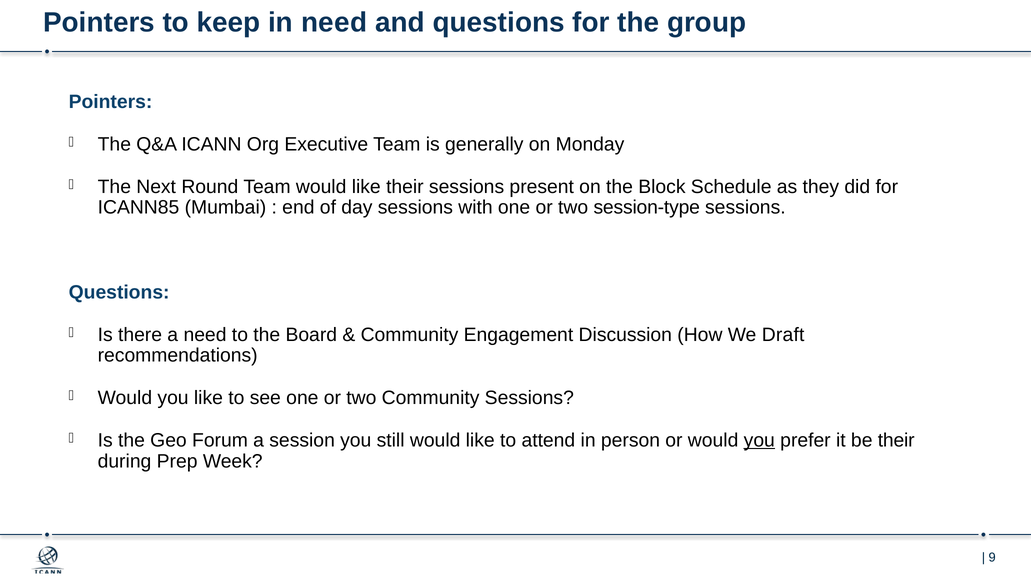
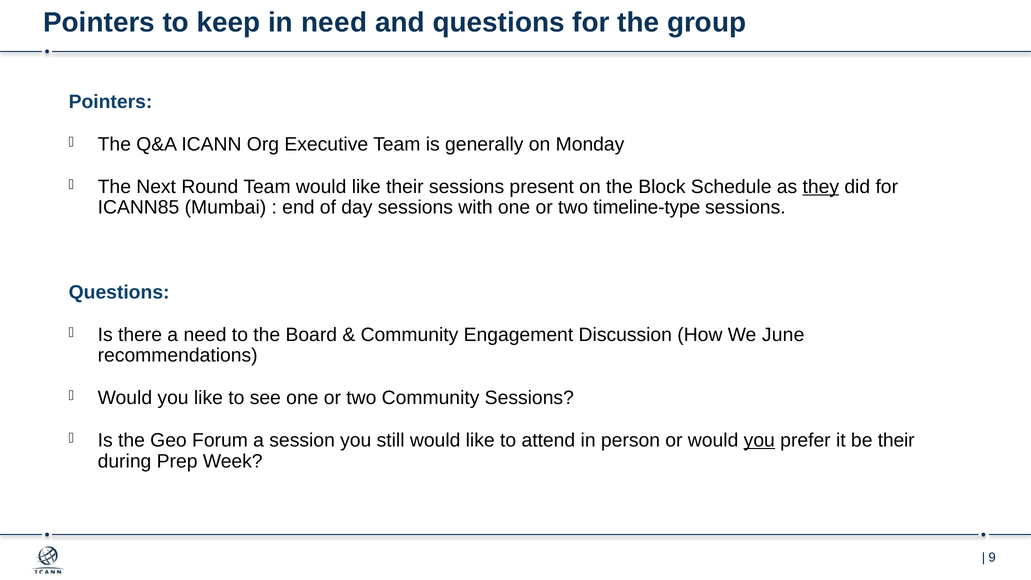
they underline: none -> present
session-type: session-type -> timeline-type
Draft: Draft -> June
